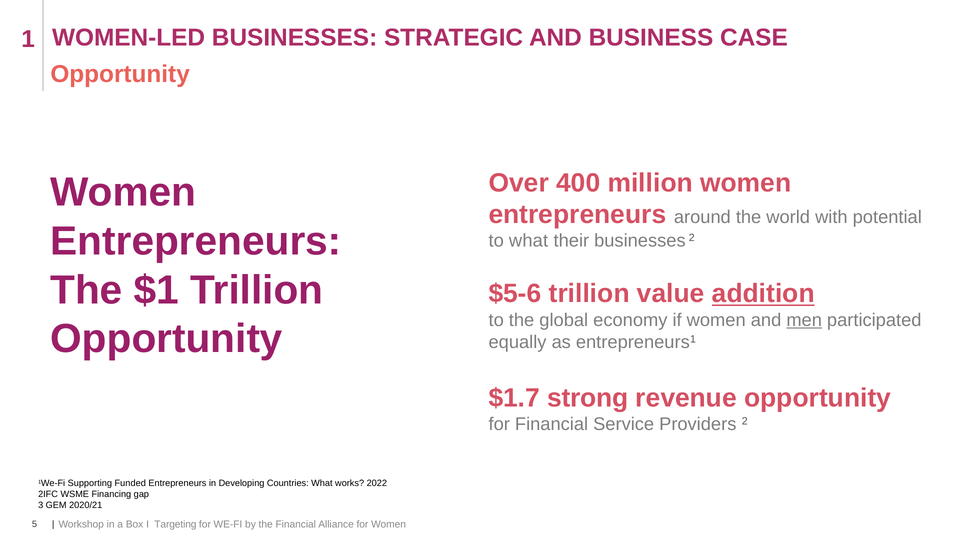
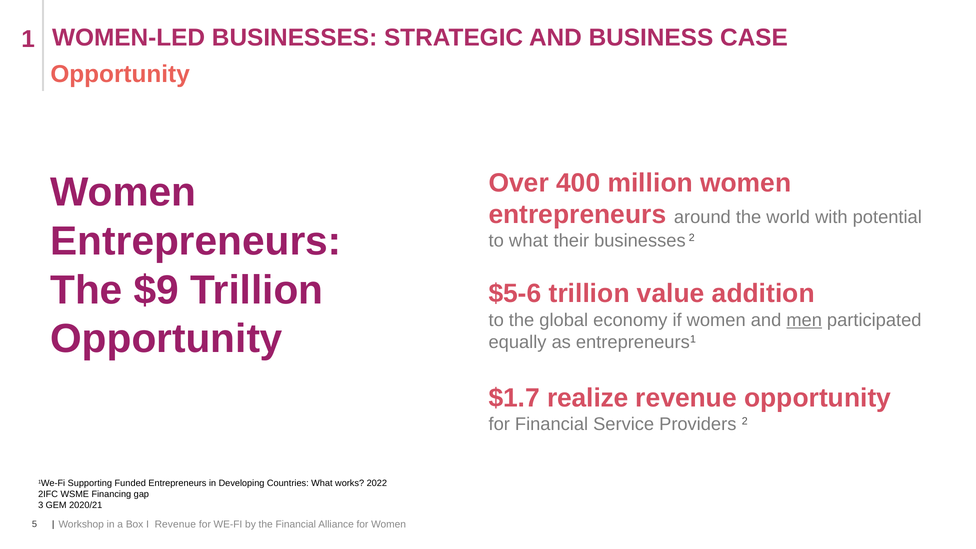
$1: $1 -> $9
addition underline: present -> none
strong: strong -> realize
I Targeting: Targeting -> Revenue
